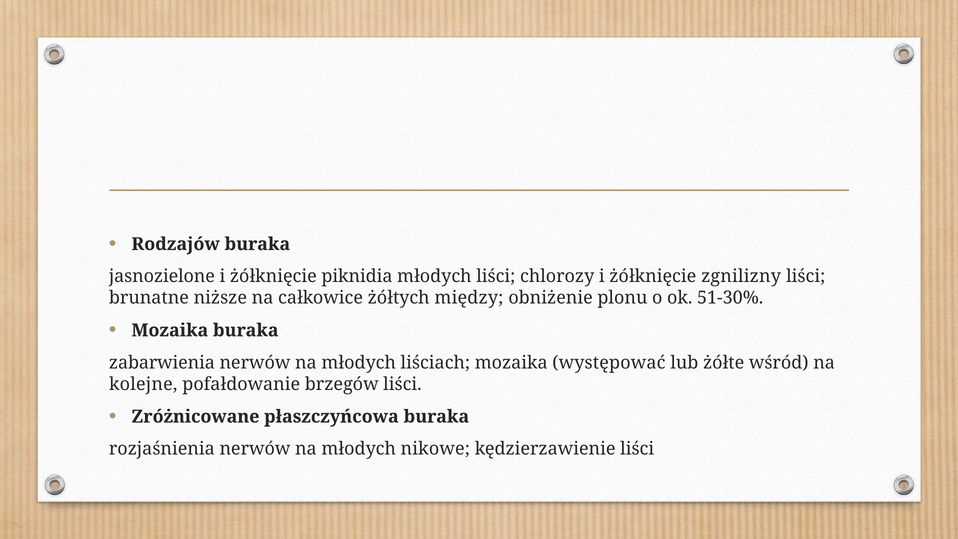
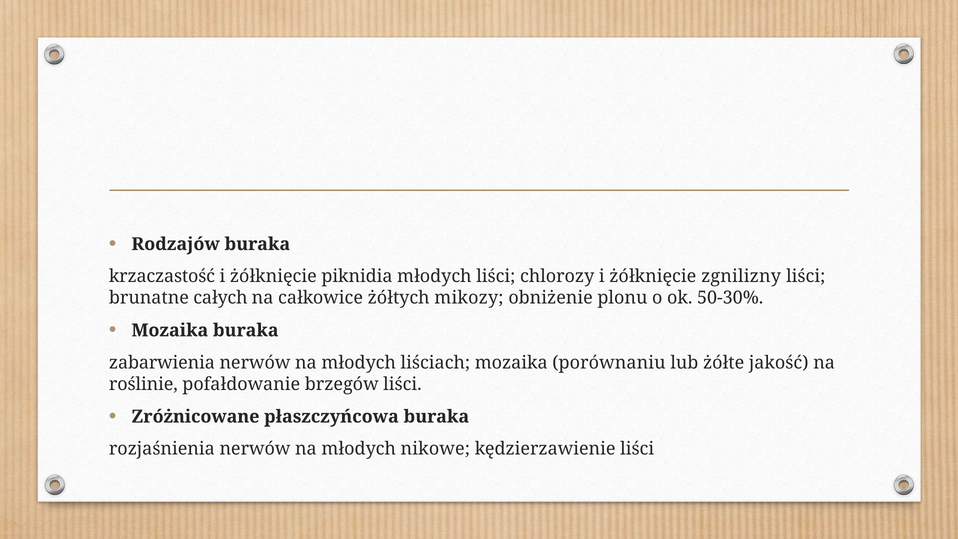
jasnozielone: jasnozielone -> krzaczastość
niższe: niższe -> całych
między: między -> mikozy
51-30%: 51-30% -> 50-30%
występować: występować -> porównaniu
wśród: wśród -> jakość
kolejne: kolejne -> roślinie
